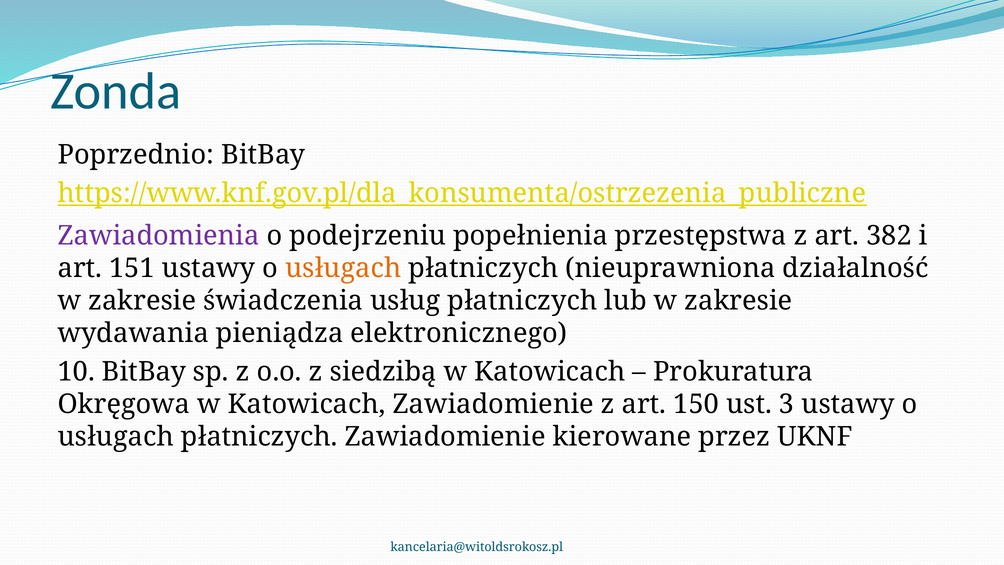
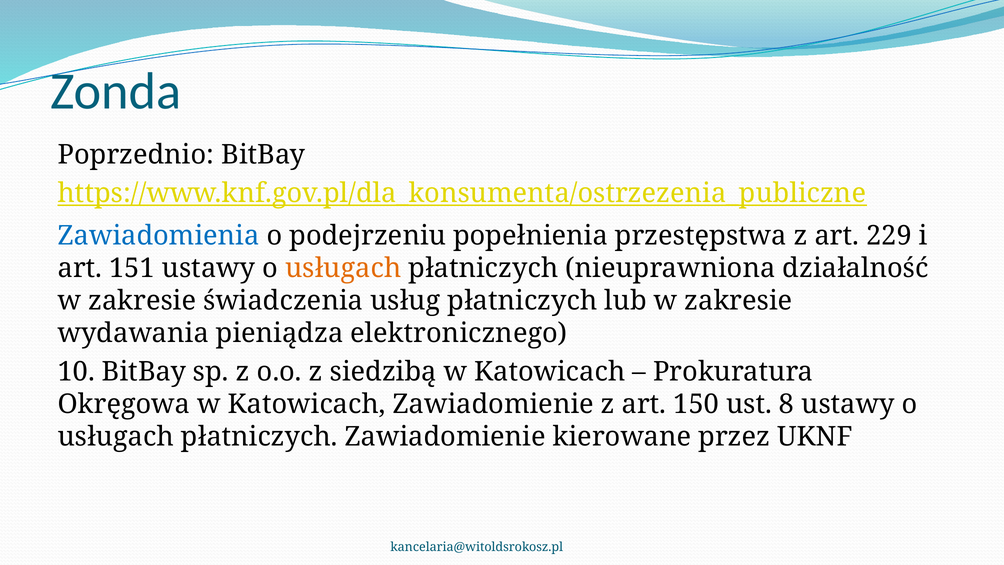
Zawiadomienia colour: purple -> blue
382: 382 -> 229
3: 3 -> 8
